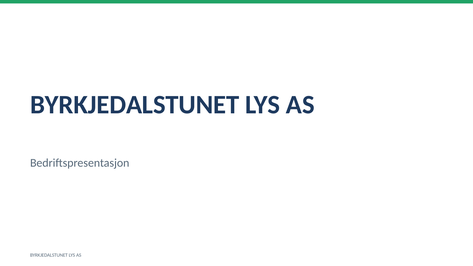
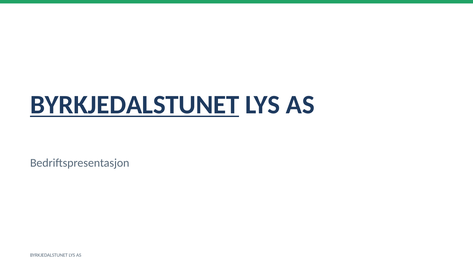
BYRKJEDALSTUNET at (135, 105) underline: none -> present
